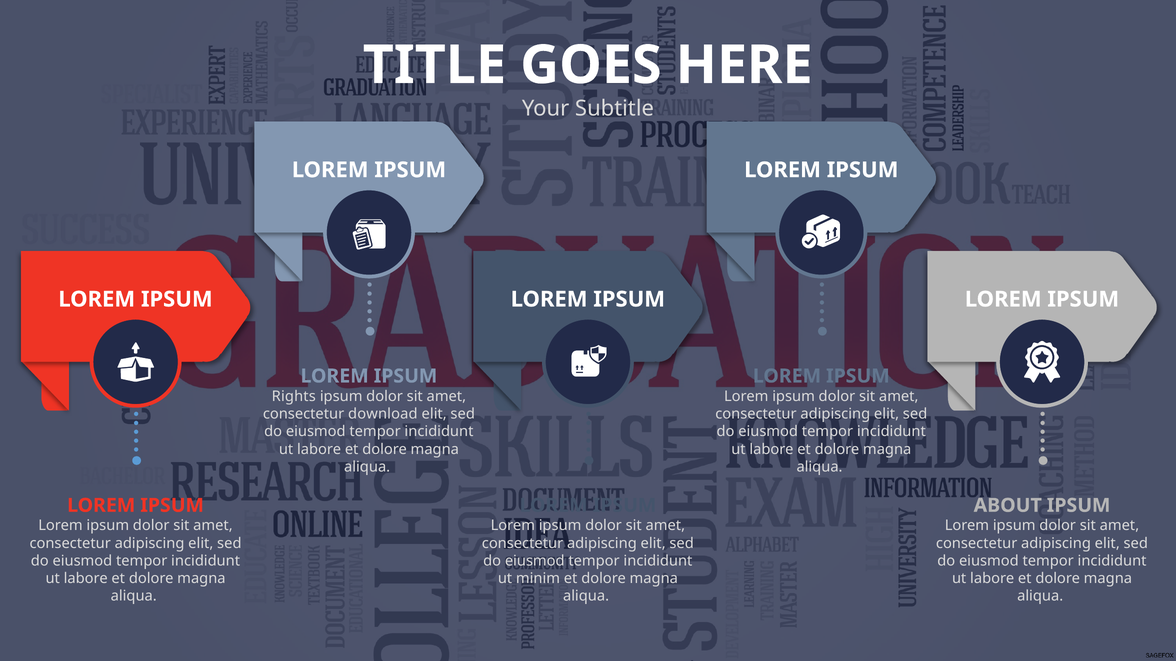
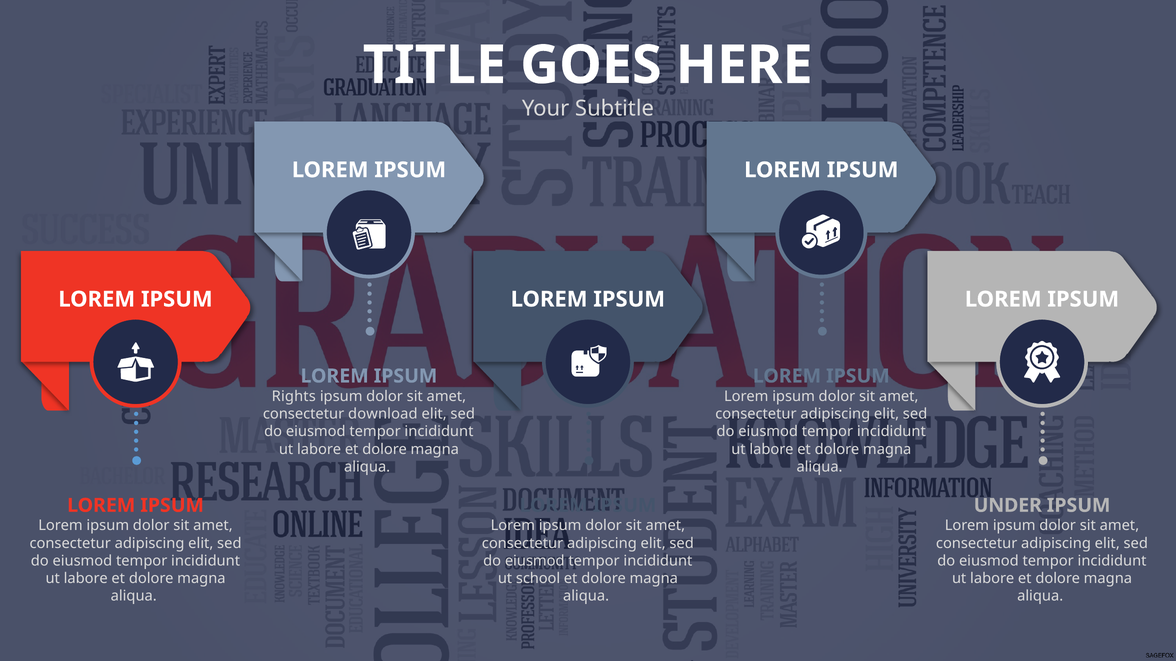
ABOUT: ABOUT -> UNDER
minim: minim -> school
